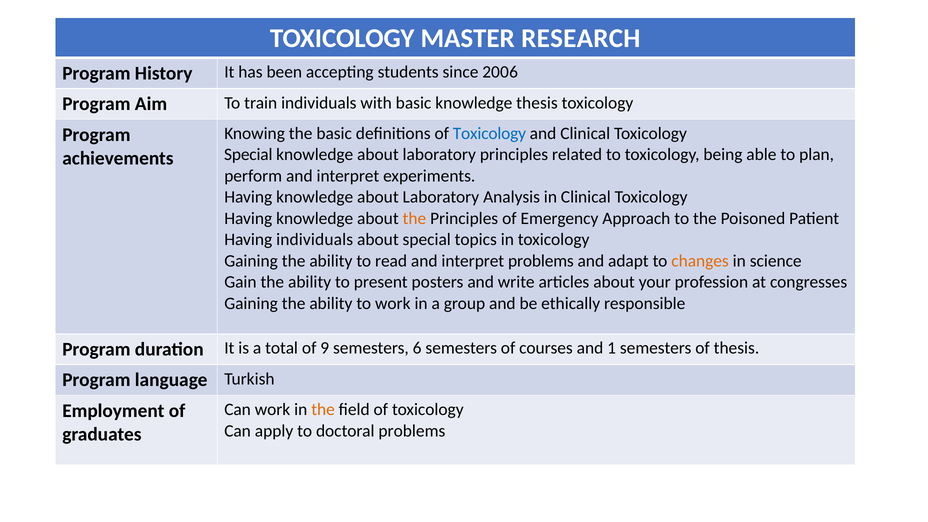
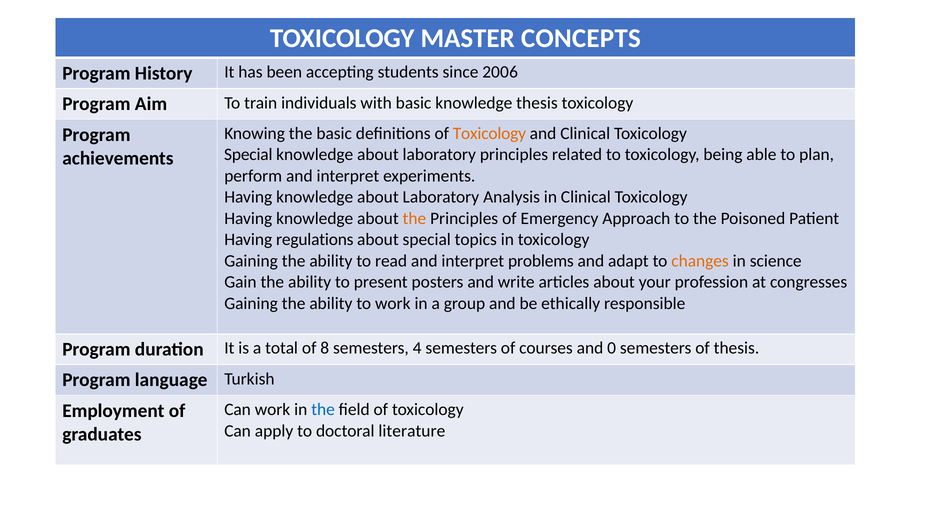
RESEARCH: RESEARCH -> CONCEPTS
Toxicology at (489, 133) colour: blue -> orange
Having individuals: individuals -> regulations
9: 9 -> 8
6: 6 -> 4
1: 1 -> 0
the at (323, 410) colour: orange -> blue
doctoral problems: problems -> literature
